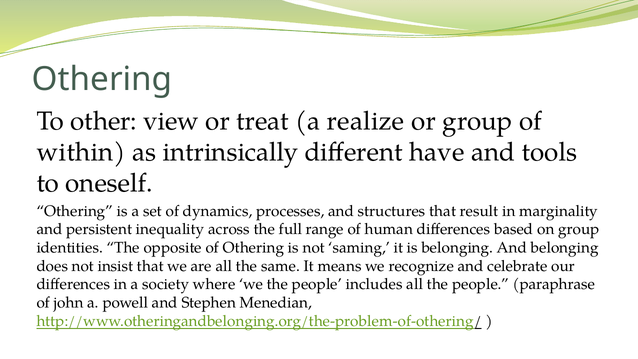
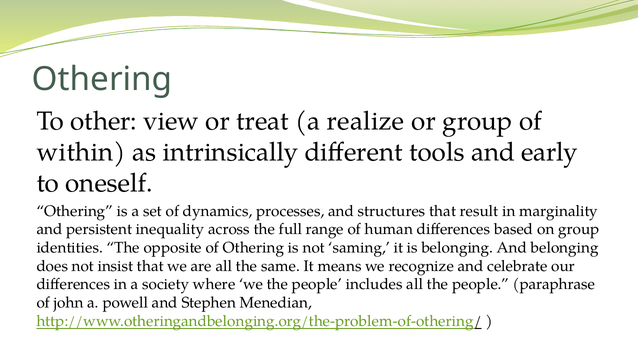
have: have -> tools
tools: tools -> early
